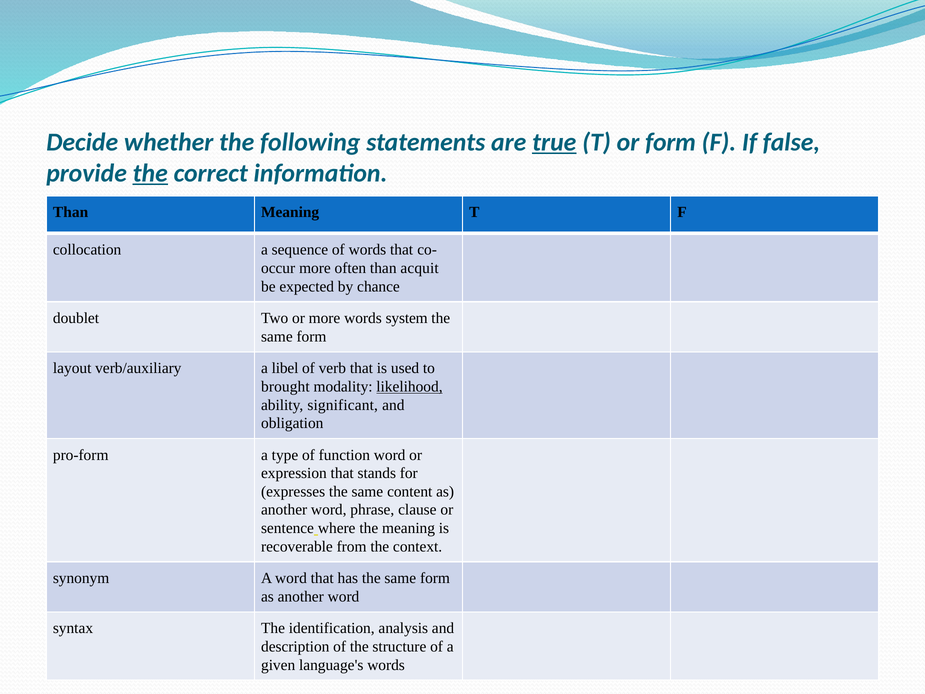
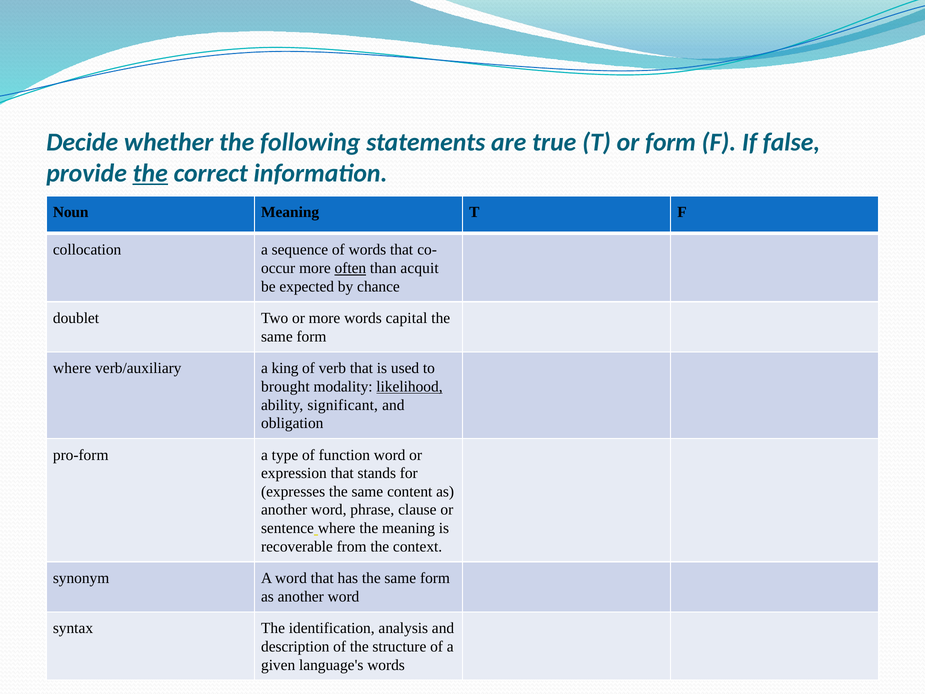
true underline: present -> none
Than at (71, 212): Than -> Noun
often underline: none -> present
system: system -> capital
layout at (72, 368): layout -> where
libel: libel -> king
